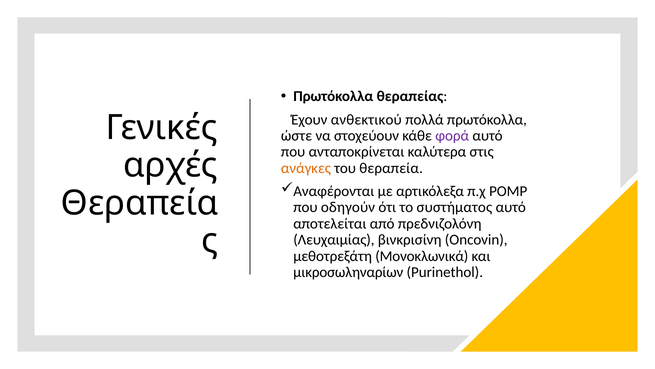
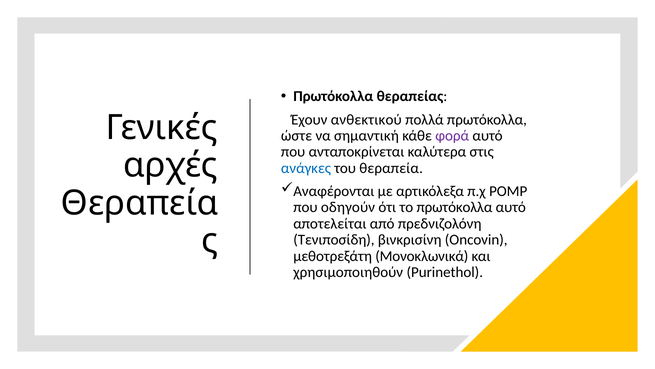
στοχεύουν: στοχεύουν -> σημαντική
ανάγκες colour: orange -> blue
το συστήματος: συστήματος -> πρωτόκολλα
Λευχαιμίας: Λευχαιμίας -> Τενιποσίδη
μικροσωληναρίων: μικροσωληναρίων -> χρησιμοποιηθούν
